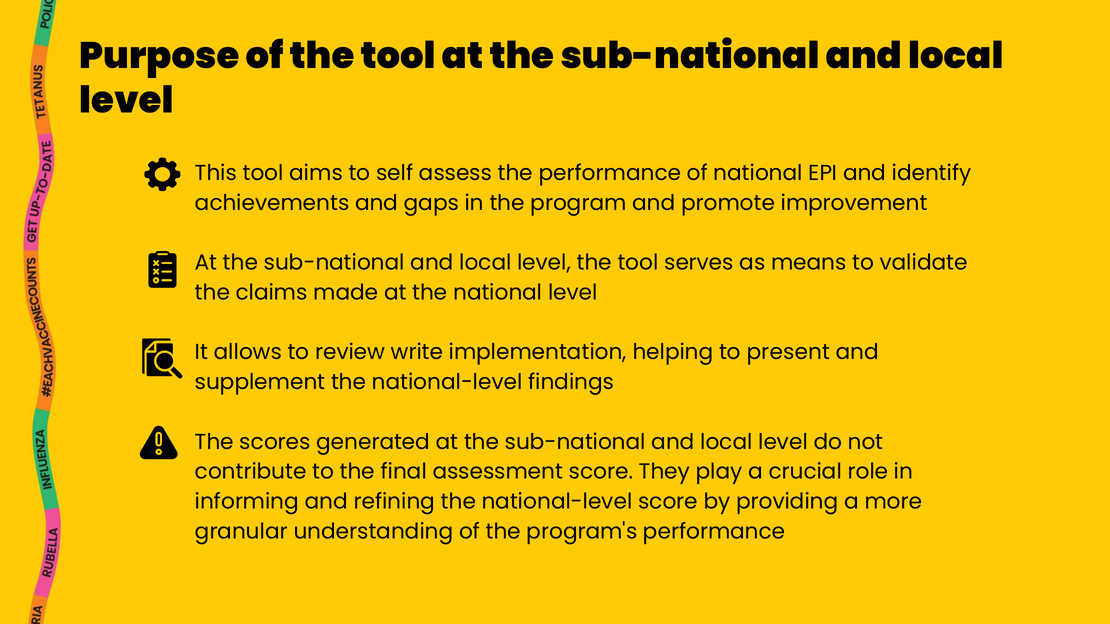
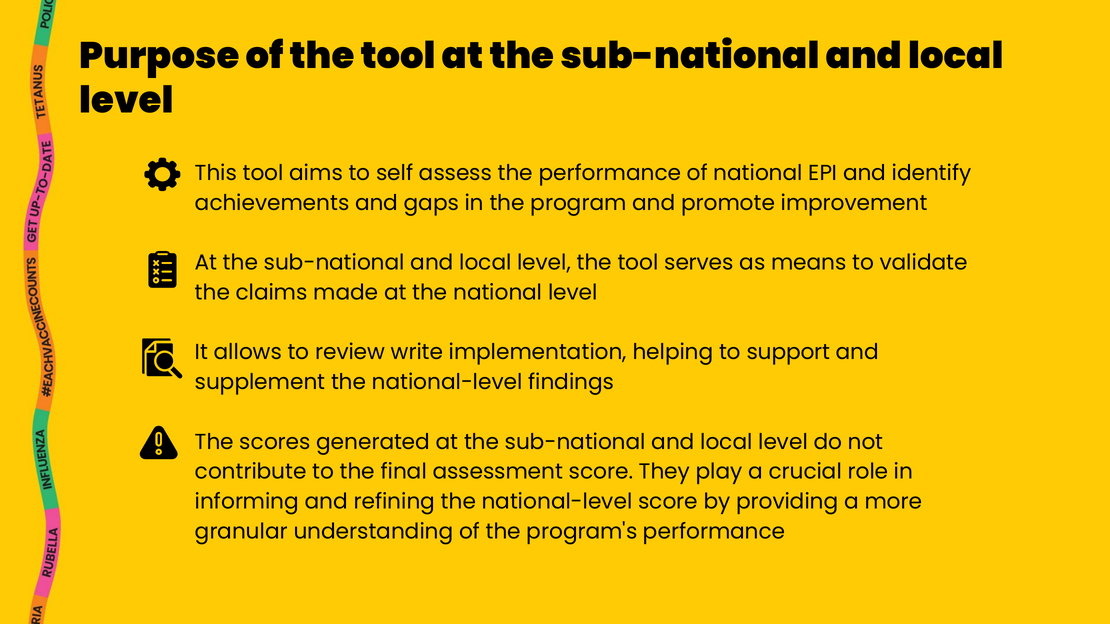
present: present -> support
